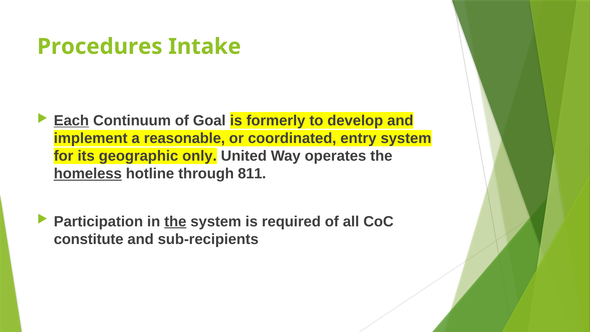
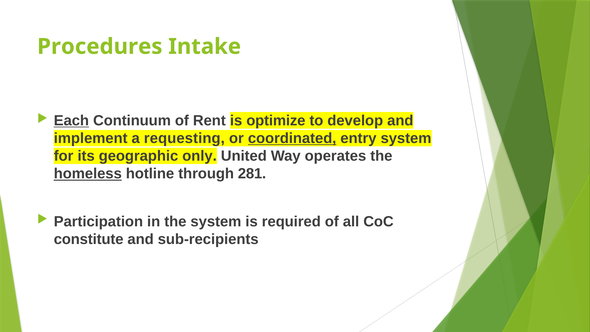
Goal: Goal -> Rent
formerly: formerly -> optimize
reasonable: reasonable -> requesting
coordinated underline: none -> present
811: 811 -> 281
the at (175, 221) underline: present -> none
